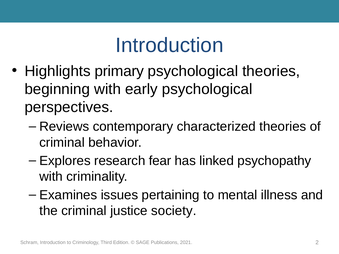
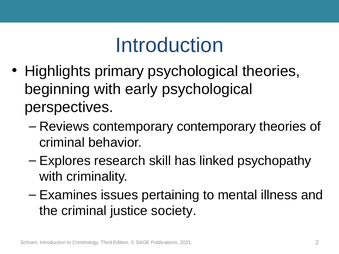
contemporary characterized: characterized -> contemporary
fear: fear -> skill
